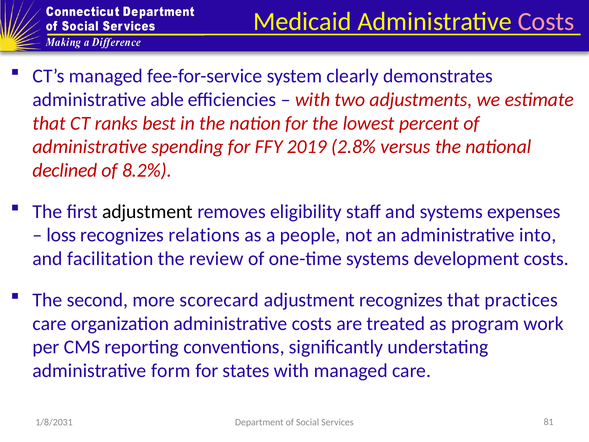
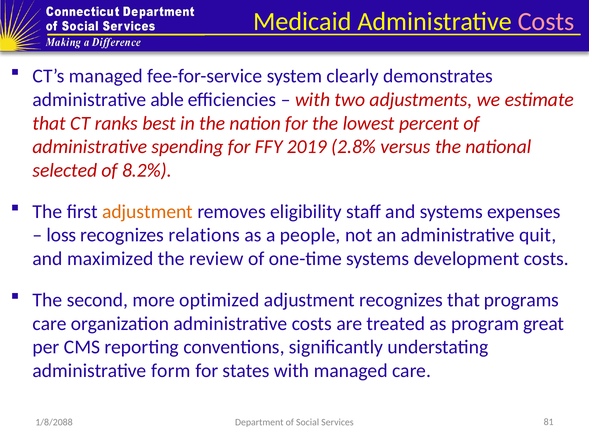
declined: declined -> selected
adjustment at (147, 211) colour: black -> orange
into: into -> quit
facilitation: facilitation -> maximized
scorecard: scorecard -> optimized
practices: practices -> programs
work: work -> great
1/8/2031: 1/8/2031 -> 1/8/2088
